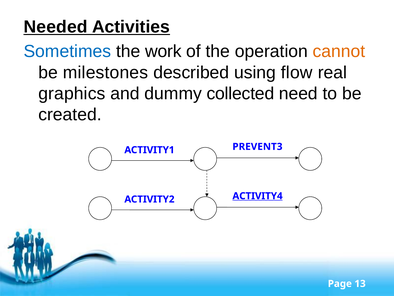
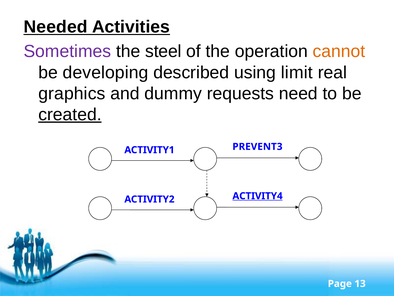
Sometimes colour: blue -> purple
work: work -> steel
milestones: milestones -> developing
flow: flow -> limit
collected: collected -> requests
created underline: none -> present
